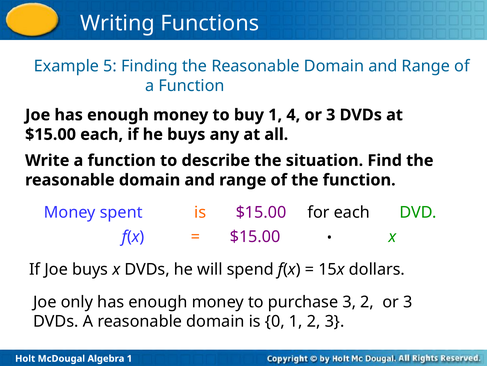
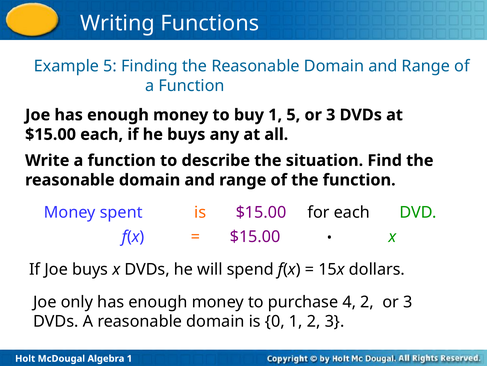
1 4: 4 -> 5
purchase 3: 3 -> 4
